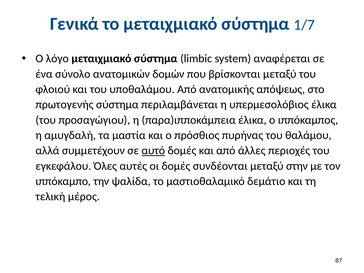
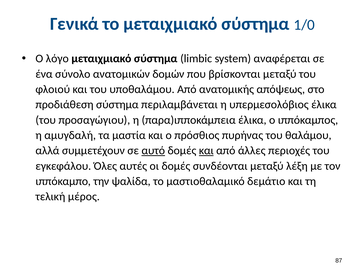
1/7: 1/7 -> 1/0
πρωτογενής: πρωτογενής -> προδιάθεση
και at (206, 151) underline: none -> present
στην: στην -> λέξη
